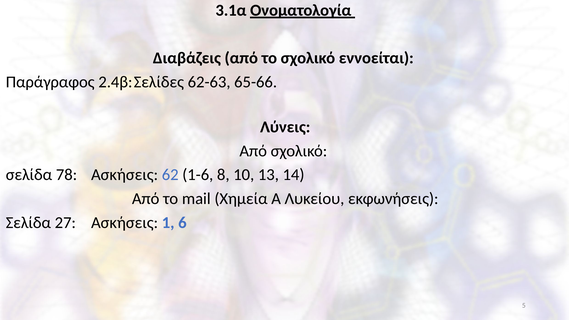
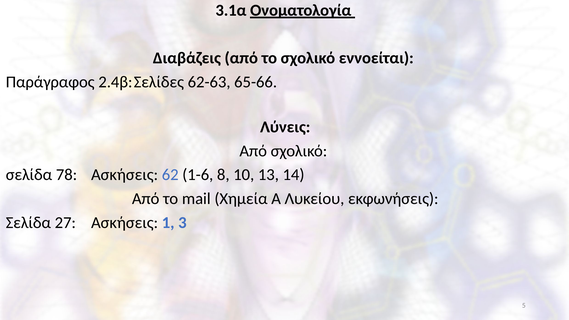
6: 6 -> 3
